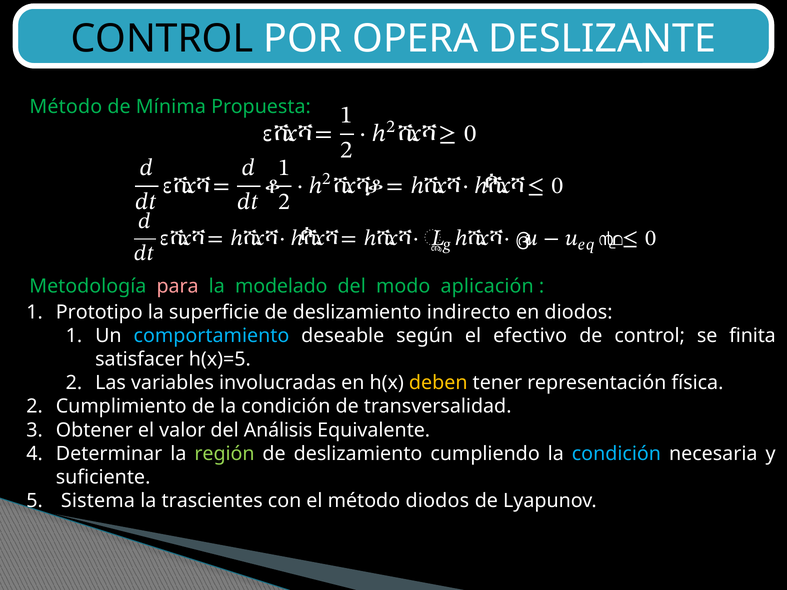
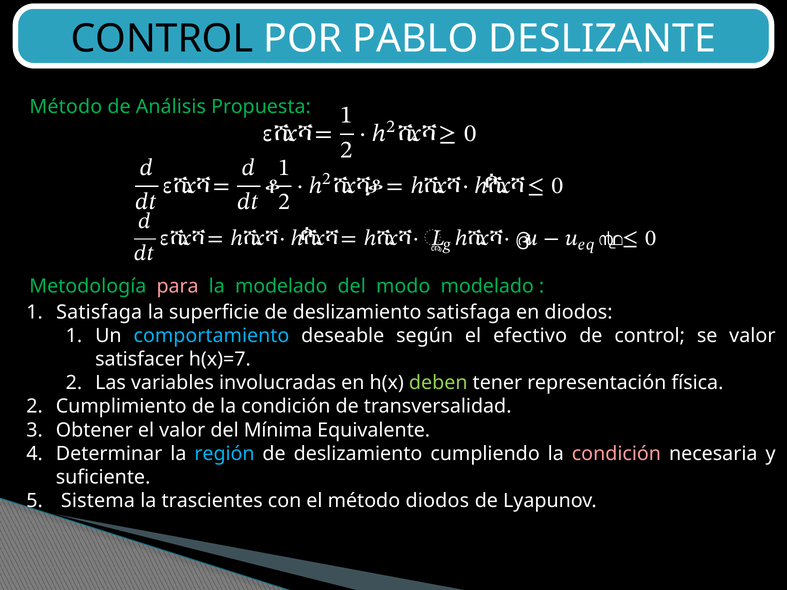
OPERA: OPERA -> PABLO
Mínima: Mínima -> Análisis
modo aplicación: aplicación -> modelado
Prototipo at (99, 312): Prototipo -> Satisfaga
deslizamiento indirecto: indirecto -> satisfaga
se finita: finita -> valor
h(x)=5: h(x)=5 -> h(x)=7
deben colour: yellow -> light green
Análisis: Análisis -> Mínima
región colour: light green -> light blue
condición at (616, 454) colour: light blue -> pink
